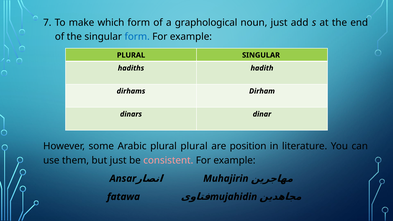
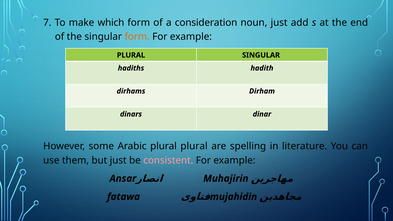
graphological: graphological -> consideration
form at (137, 37) colour: blue -> orange
position: position -> spelling
